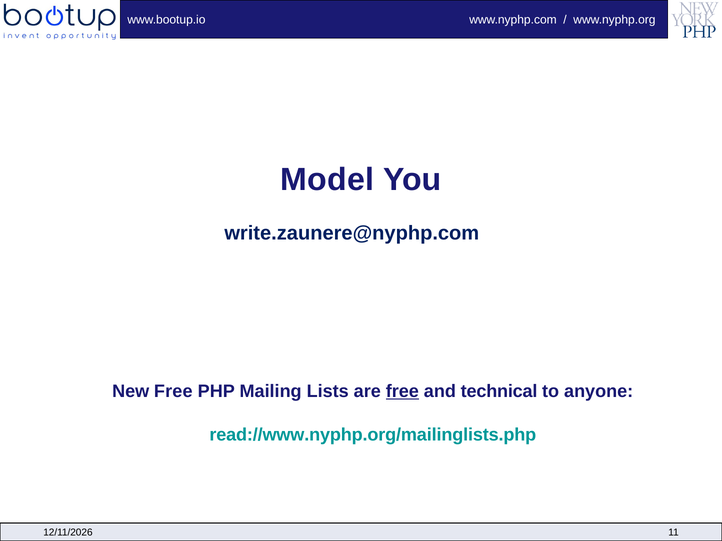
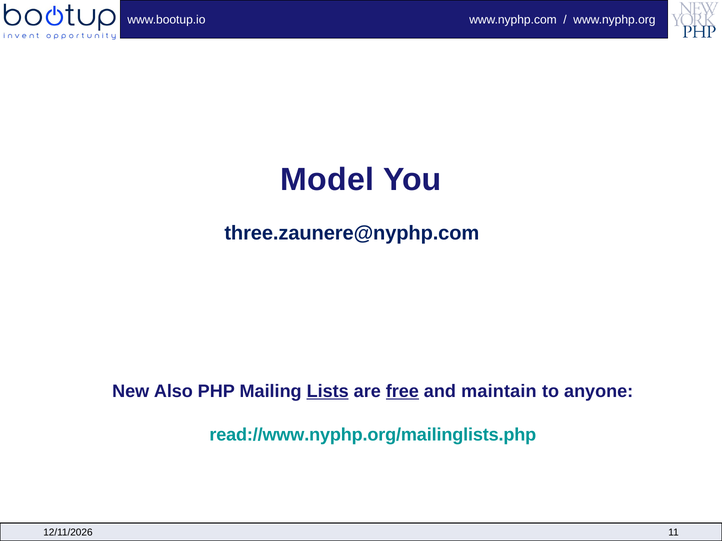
write.zaunere@nyphp.com: write.zaunere@nyphp.com -> three.zaunere@nyphp.com
New Free: Free -> Also
Lists underline: none -> present
technical: technical -> maintain
